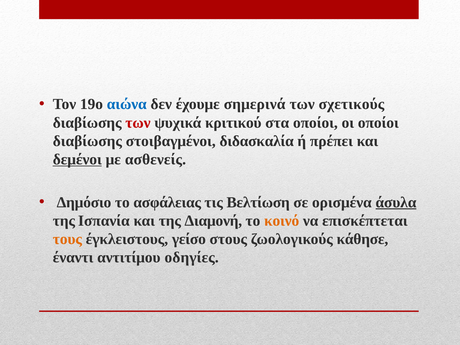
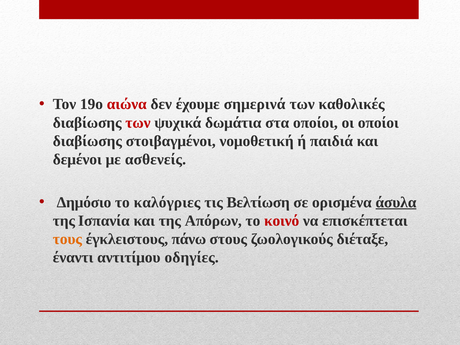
αιώνα colour: blue -> red
σχετικούς: σχετικούς -> καθολικές
κριτικού: κριτικού -> δωμάτια
διδασκαλία: διδασκαλία -> νομοθετική
πρέπει: πρέπει -> παιδιά
δεμένοι underline: present -> none
ασφάλειας: ασφάλειας -> καλόγριες
Διαμονή: Διαμονή -> Απόρων
κοινό colour: orange -> red
γείσο: γείσο -> πάνω
κάθησε: κάθησε -> διέταξε
